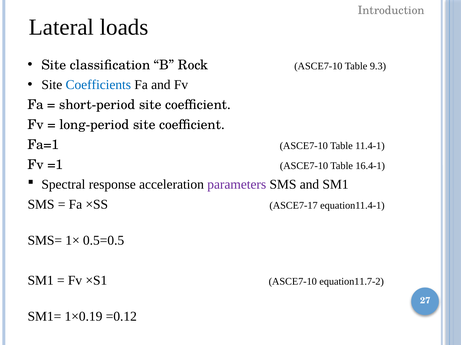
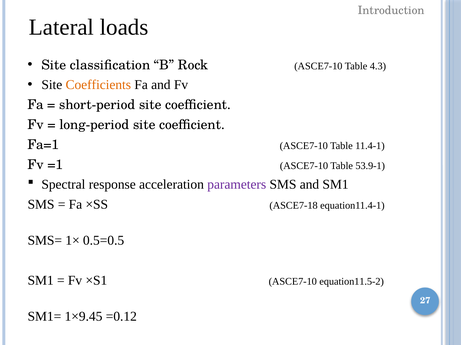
9.3: 9.3 -> 4.3
Coefficients colour: blue -> orange
16.4-1: 16.4-1 -> 53.9-1
ASCE7-17: ASCE7-17 -> ASCE7-18
equation11.7-2: equation11.7-2 -> equation11.5-2
1×0.19: 1×0.19 -> 1×9.45
